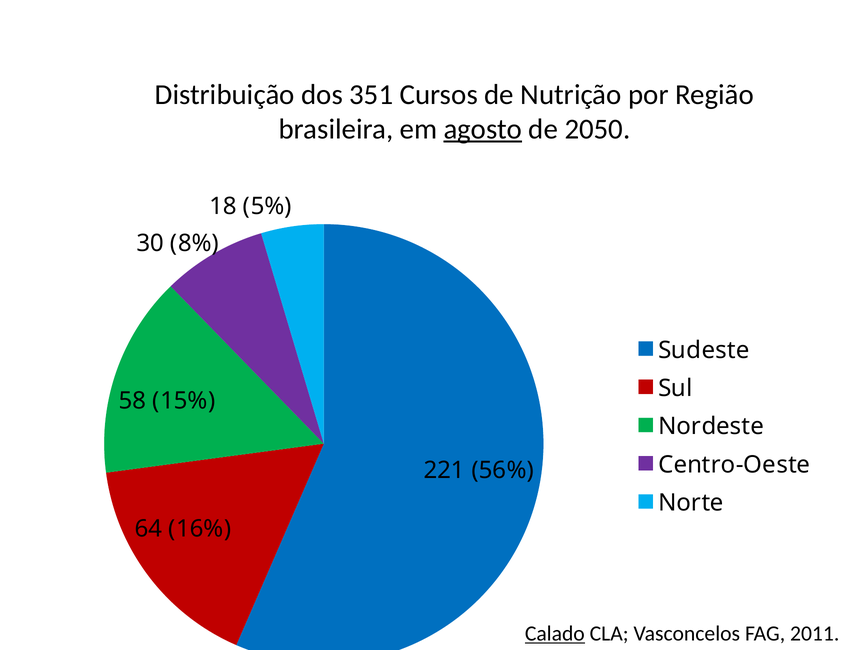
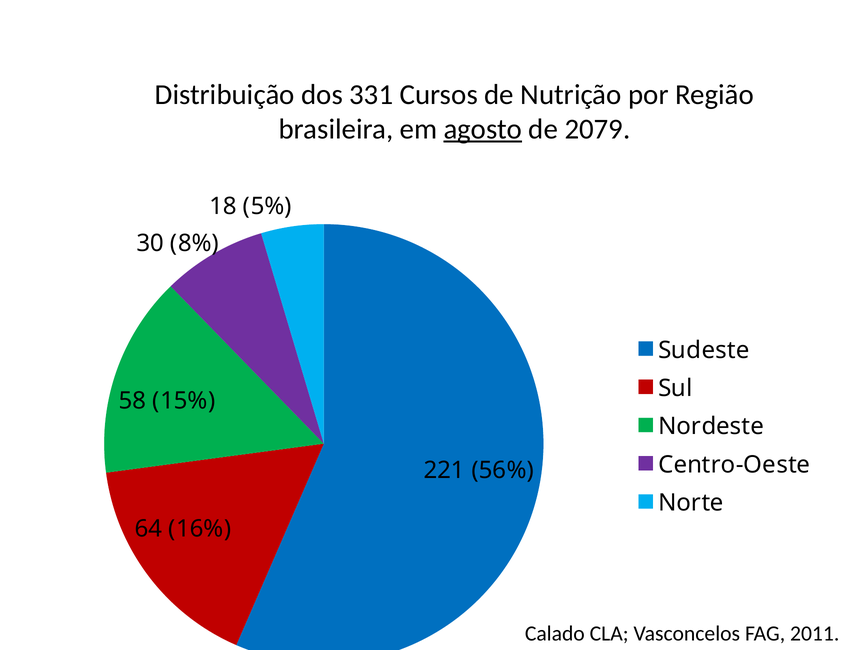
351: 351 -> 331
2050: 2050 -> 2079
Calado underline: present -> none
